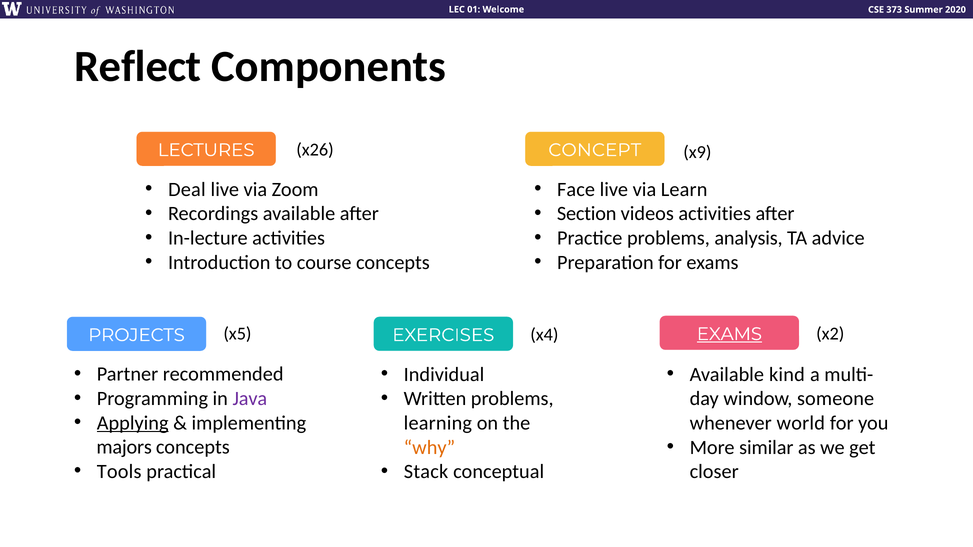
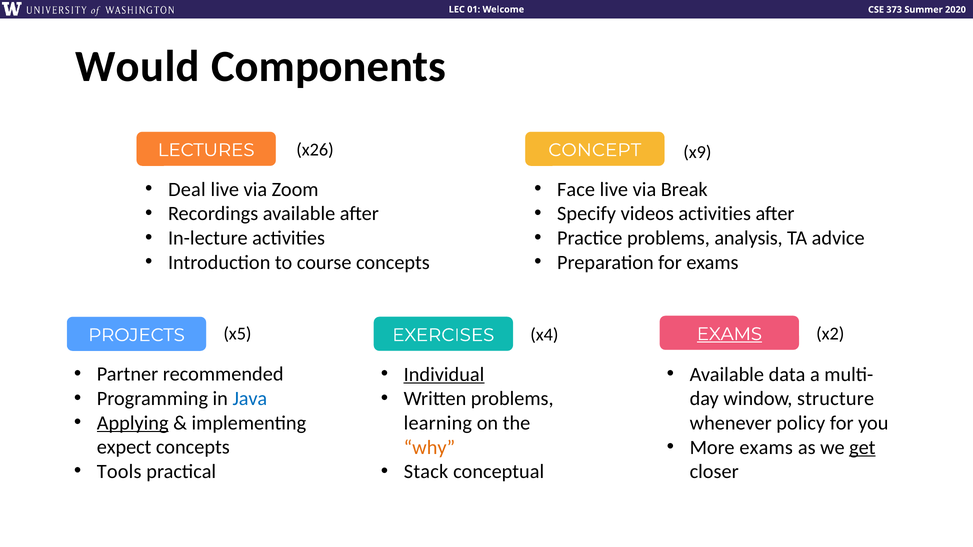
Reflect: Reflect -> Would
Learn: Learn -> Break
Section: Section -> Specify
Individual underline: none -> present
kind: kind -> data
Java colour: purple -> blue
someone: someone -> structure
world: world -> policy
More similar: similar -> exams
get underline: none -> present
majors: majors -> expect
